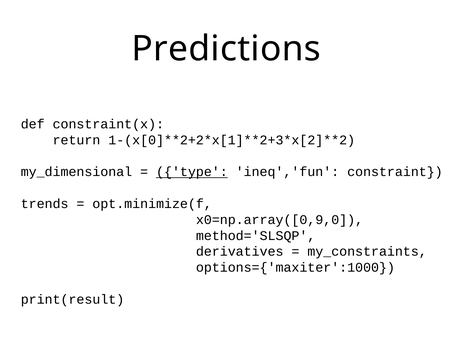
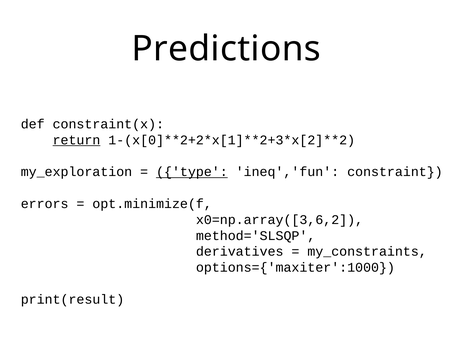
return underline: none -> present
my_dimensional: my_dimensional -> my_exploration
trends: trends -> errors
x0=np.array([0,9,0: x0=np.array([0,9,0 -> x0=np.array([3,6,2
